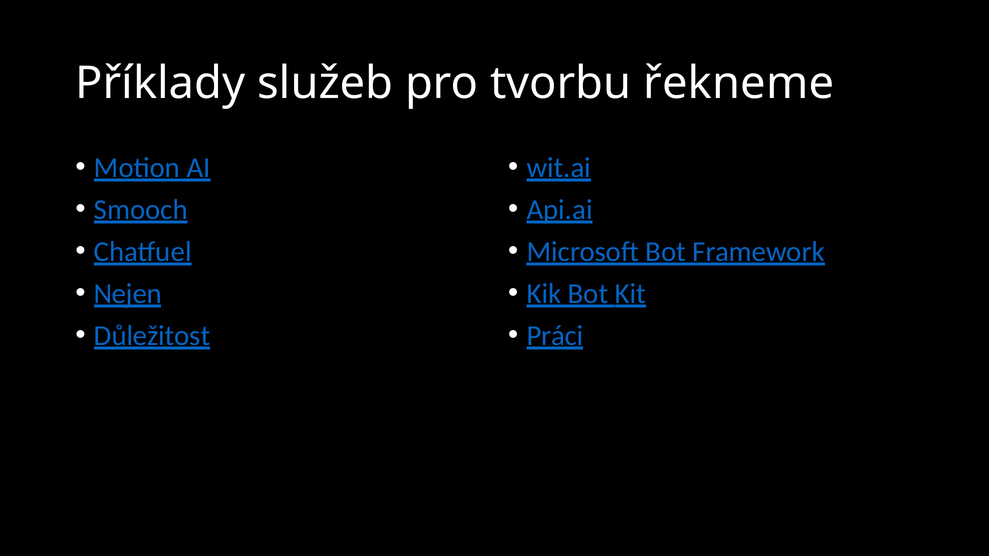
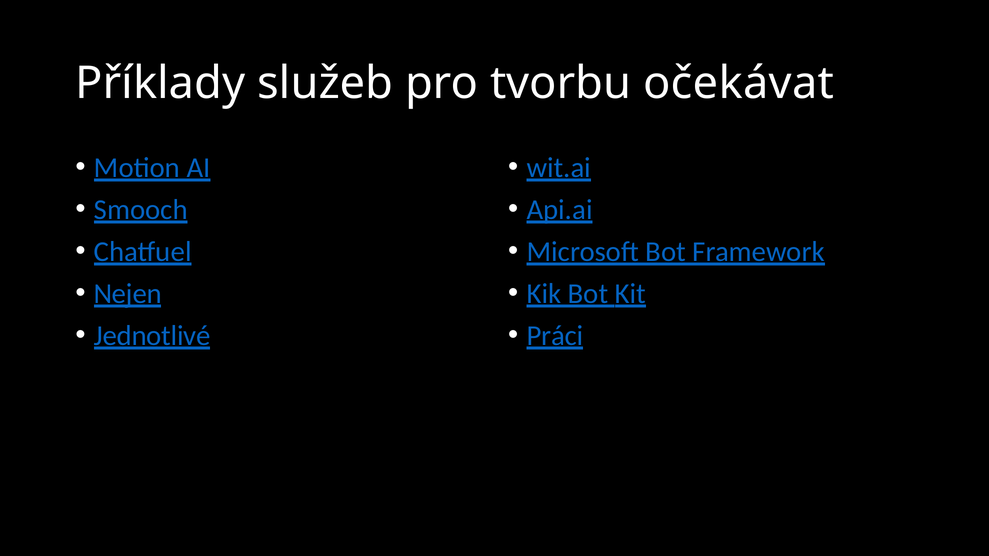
řekneme: řekneme -> očekávat
Důležitost: Důležitost -> Jednotlivé
